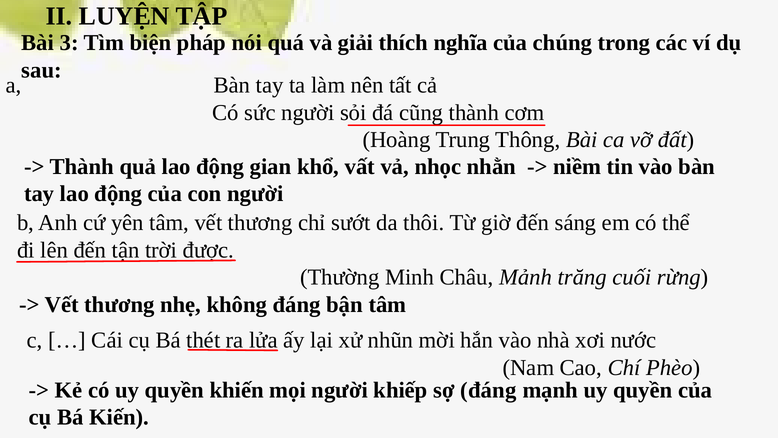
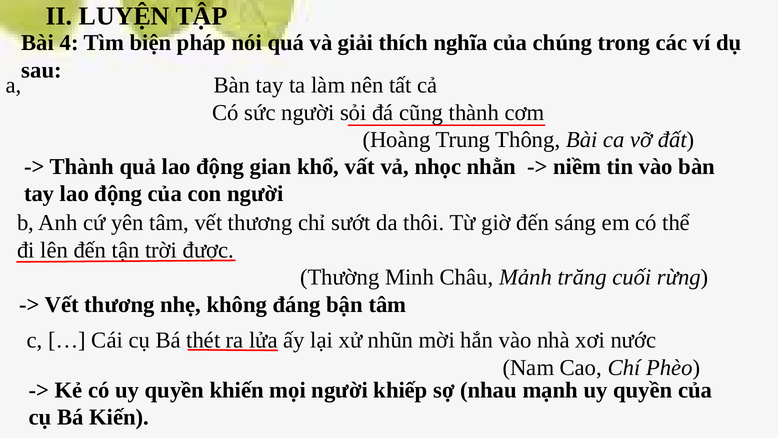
3: 3 -> 4
sợ đáng: đáng -> nhau
